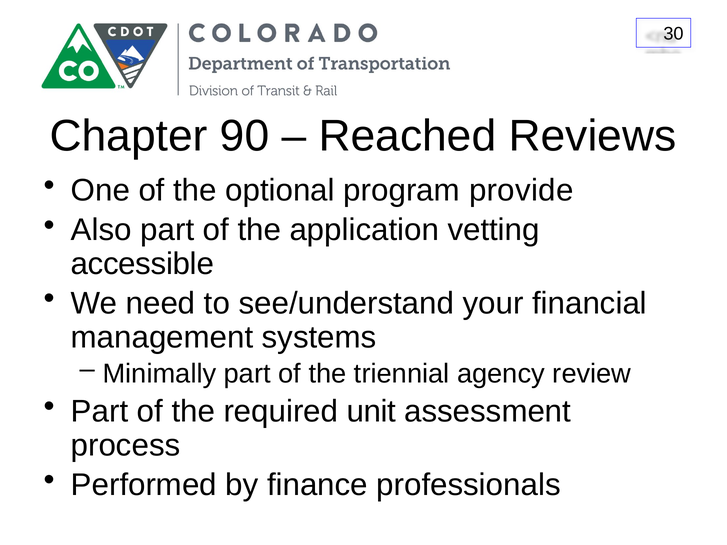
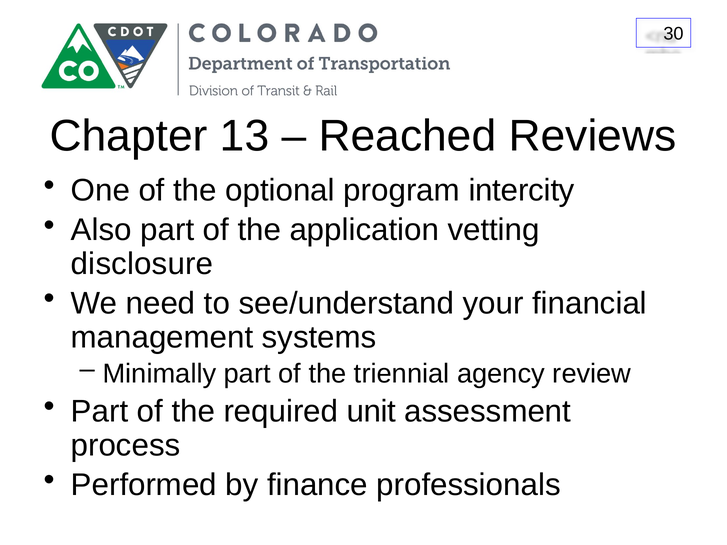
90: 90 -> 13
provide: provide -> intercity
accessible: accessible -> disclosure
